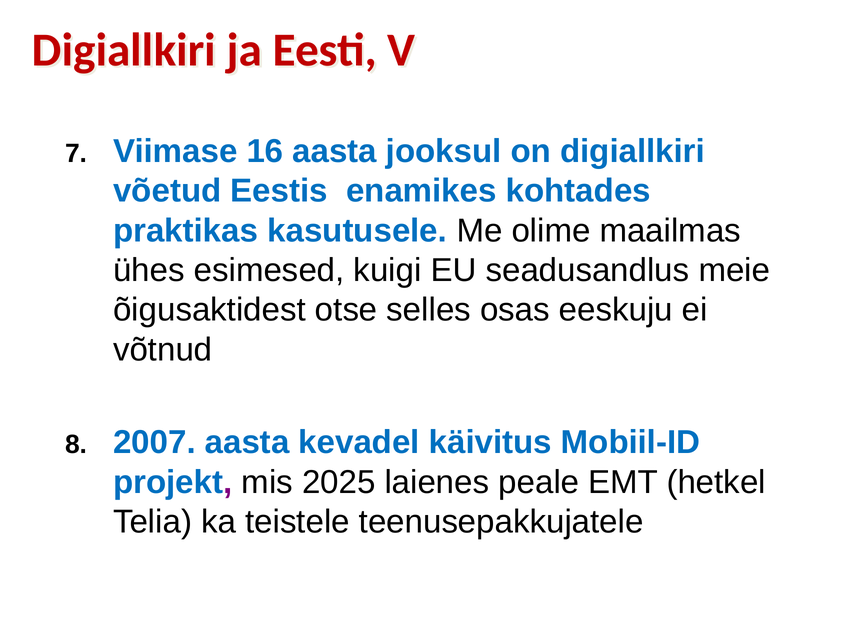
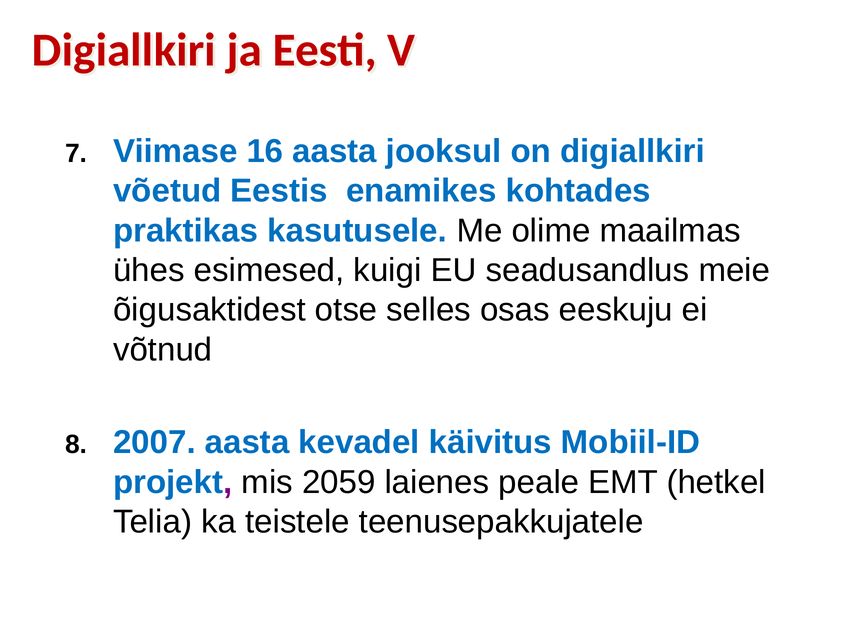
2025: 2025 -> 2059
